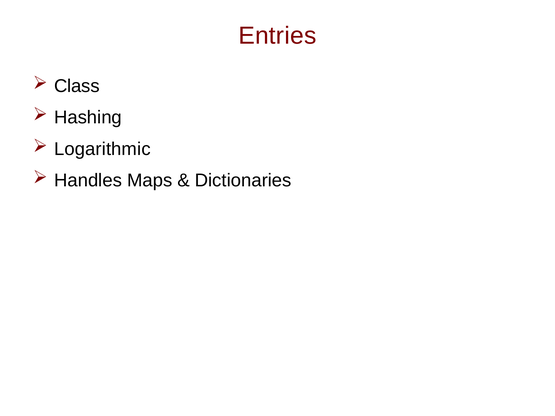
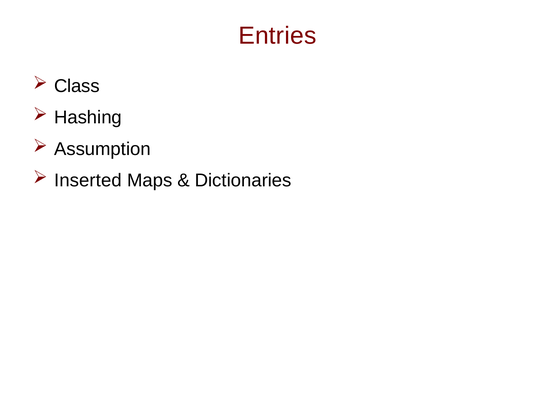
Logarithmic: Logarithmic -> Assumption
Handles: Handles -> Inserted
